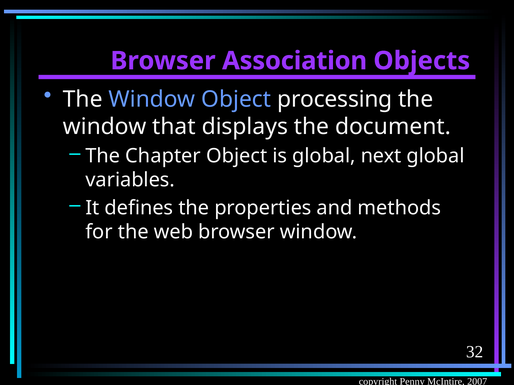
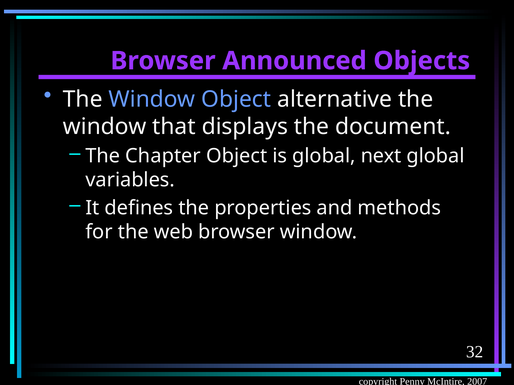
Association: Association -> Announced
processing: processing -> alternative
